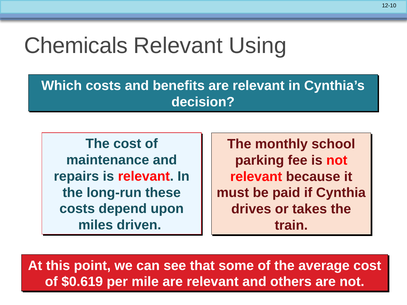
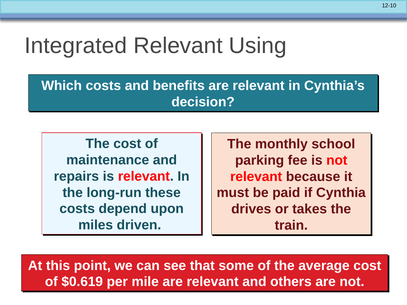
Chemicals: Chemicals -> Integrated
